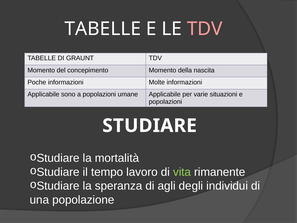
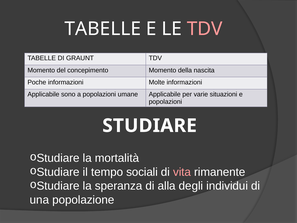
lavoro: lavoro -> sociali
vita colour: light green -> pink
agli: agli -> alla
